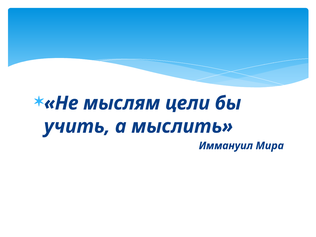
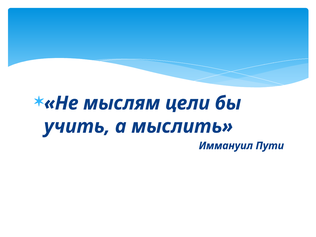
Мира: Мира -> Пути
